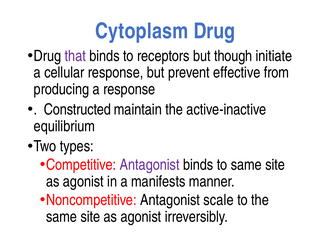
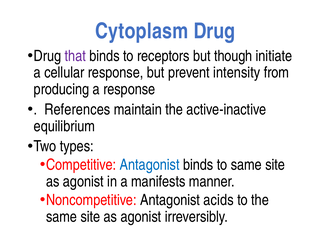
effective: effective -> intensity
Constructed: Constructed -> References
Antagonist at (150, 165) colour: purple -> blue
scale: scale -> acids
